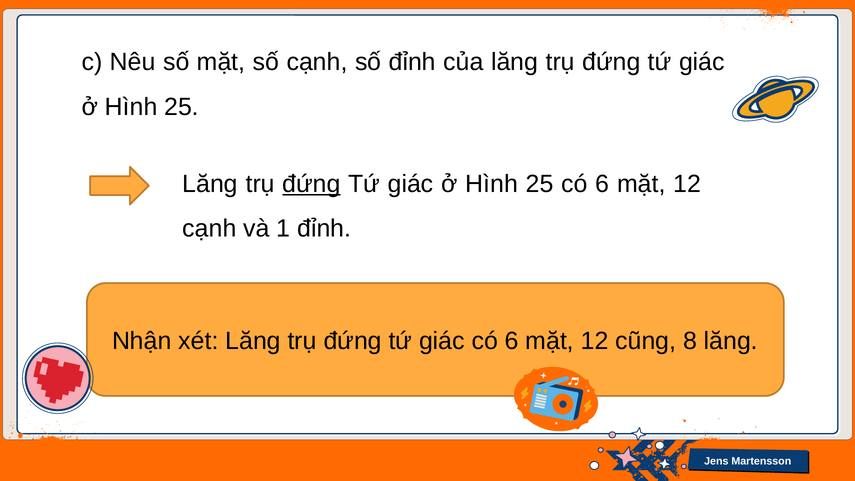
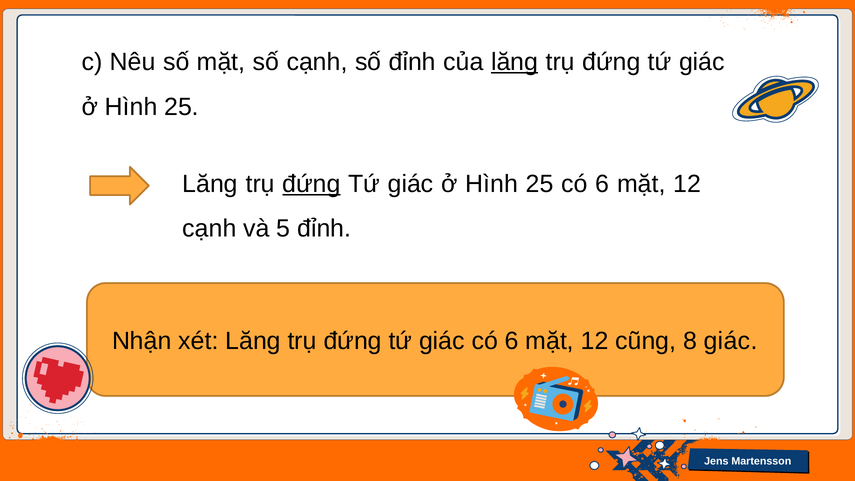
lăng at (515, 62) underline: none -> present
1: 1 -> 5
8 lăng: lăng -> giác
